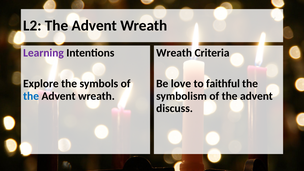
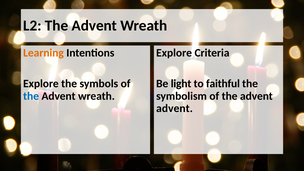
Learning colour: purple -> orange
Wreath at (174, 53): Wreath -> Explore
love: love -> light
discuss at (175, 108): discuss -> advent
